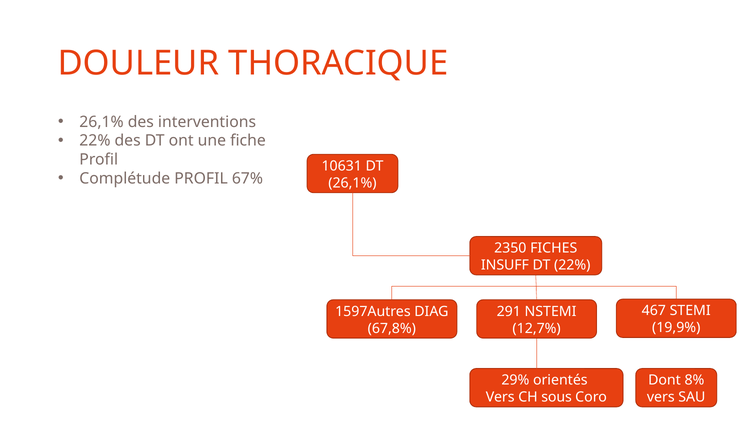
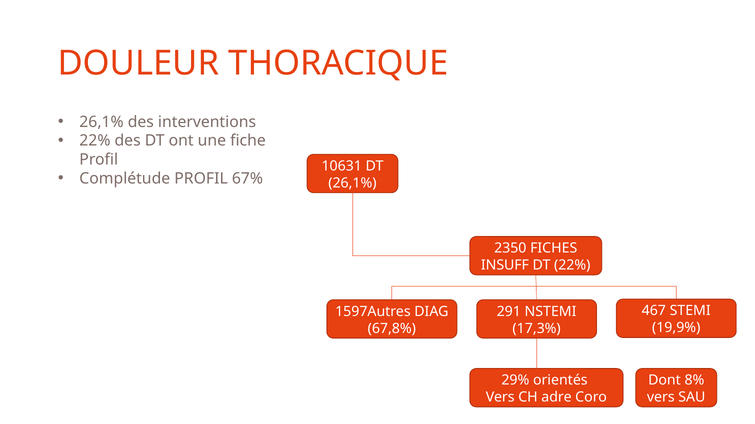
12,7%: 12,7% -> 17,3%
sous: sous -> adre
